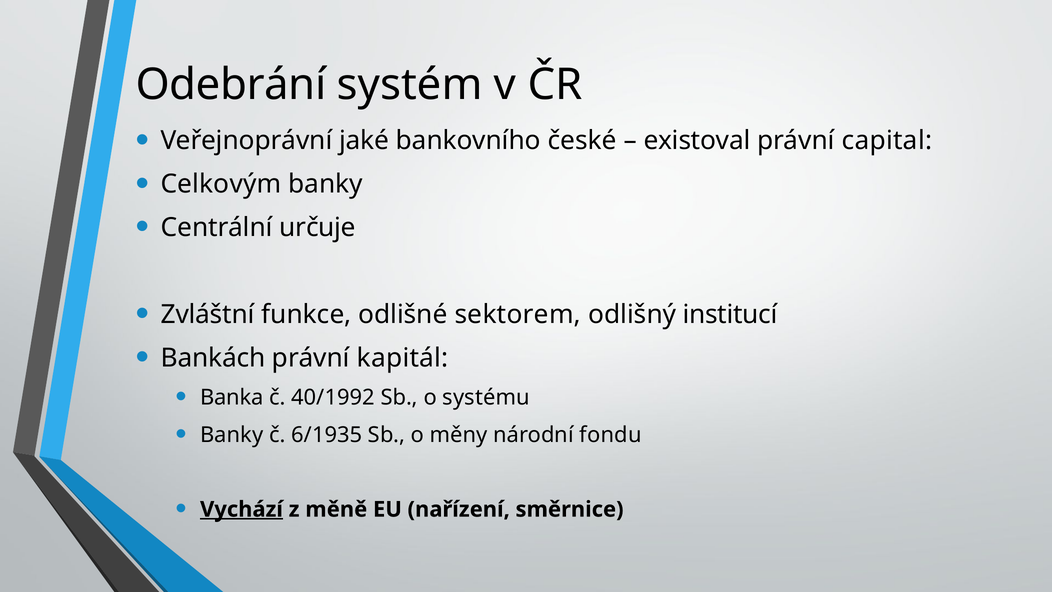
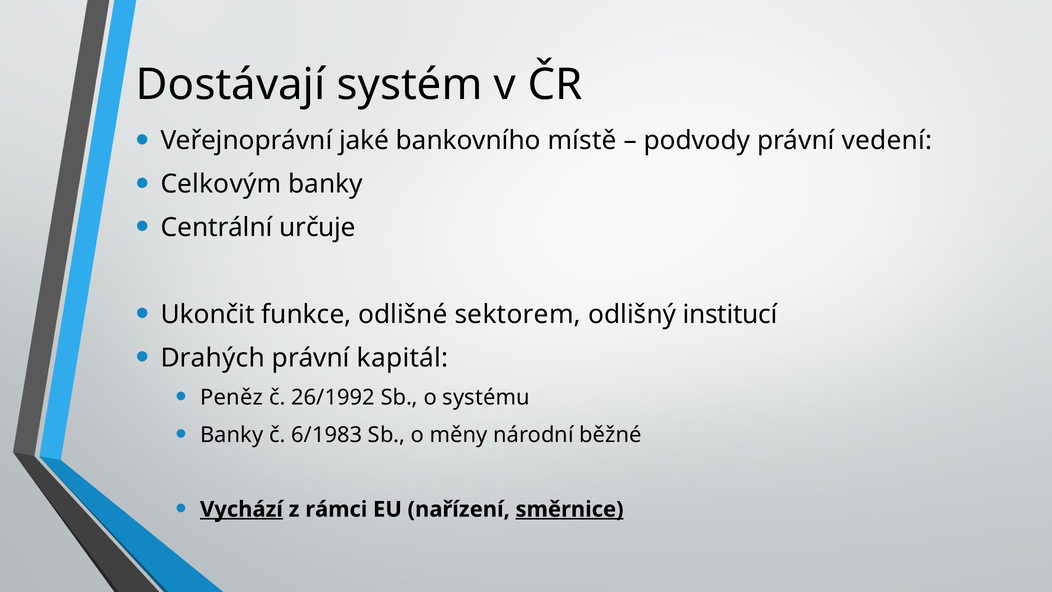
Odebrání: Odebrání -> Dostávají
české: české -> místě
existoval: existoval -> podvody
capital: capital -> vedení
Zvláštní: Zvláštní -> Ukončit
Bankách: Bankách -> Drahých
Banka: Banka -> Peněz
40/1992: 40/1992 -> 26/1992
6/1935: 6/1935 -> 6/1983
fondu: fondu -> běžné
měně: měně -> rámci
směrnice underline: none -> present
